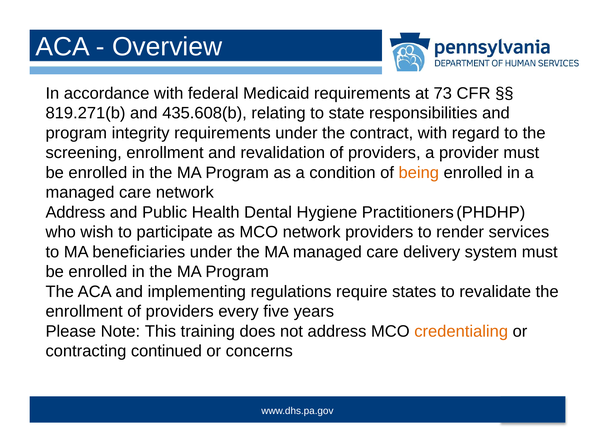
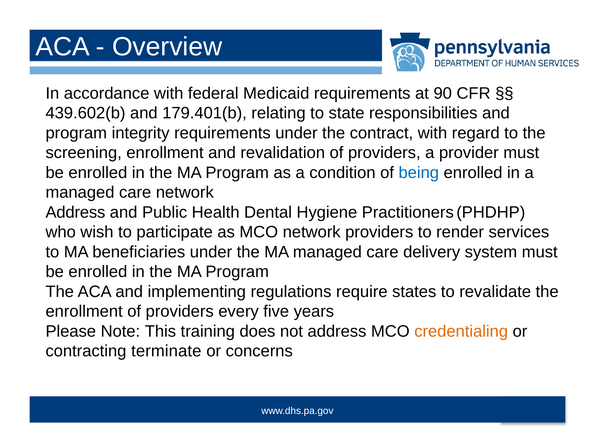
73: 73 -> 90
819.271(b: 819.271(b -> 439.602(b
435.608(b: 435.608(b -> 179.401(b
being colour: orange -> blue
continued: continued -> terminate
